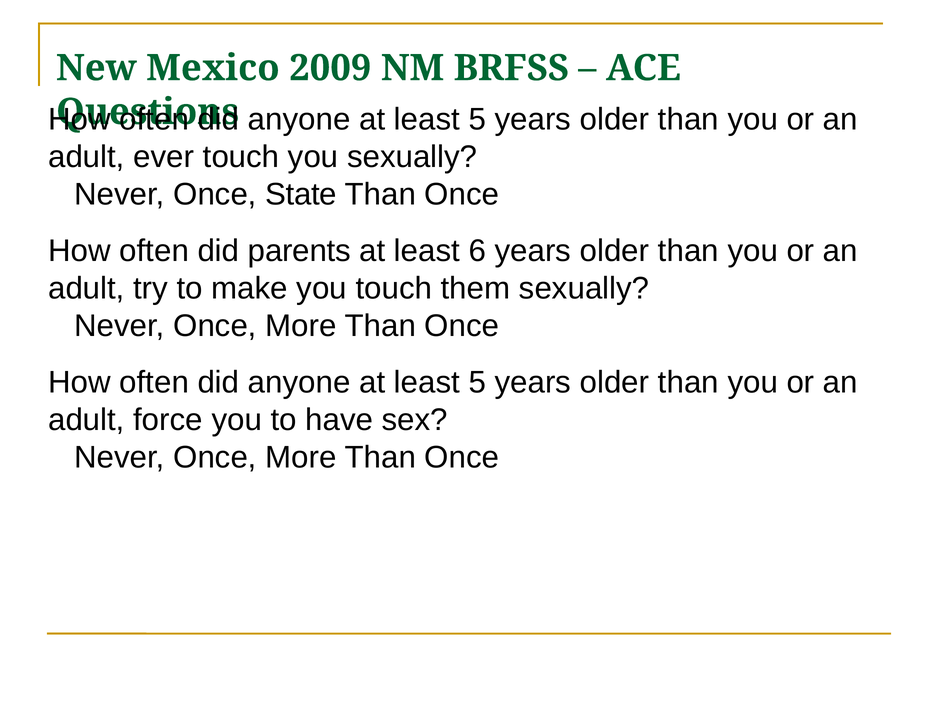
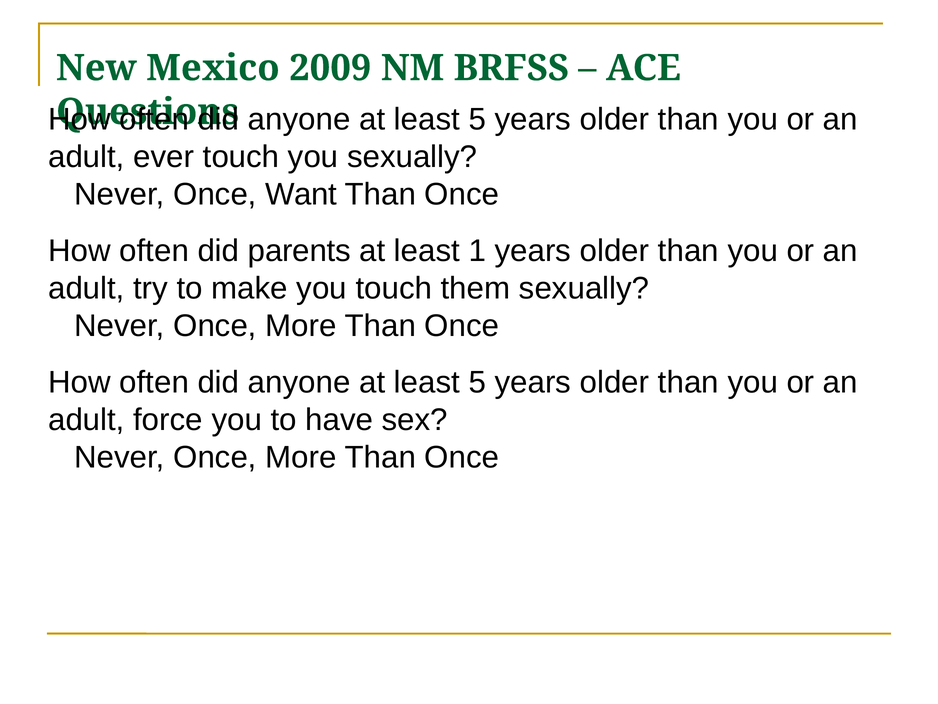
State: State -> Want
6: 6 -> 1
